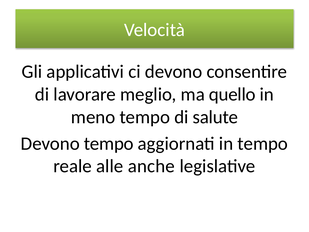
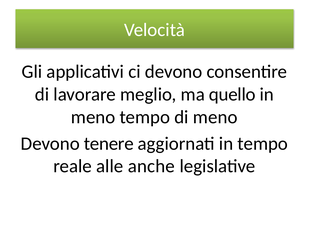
di salute: salute -> meno
Devono tempo: tempo -> tenere
